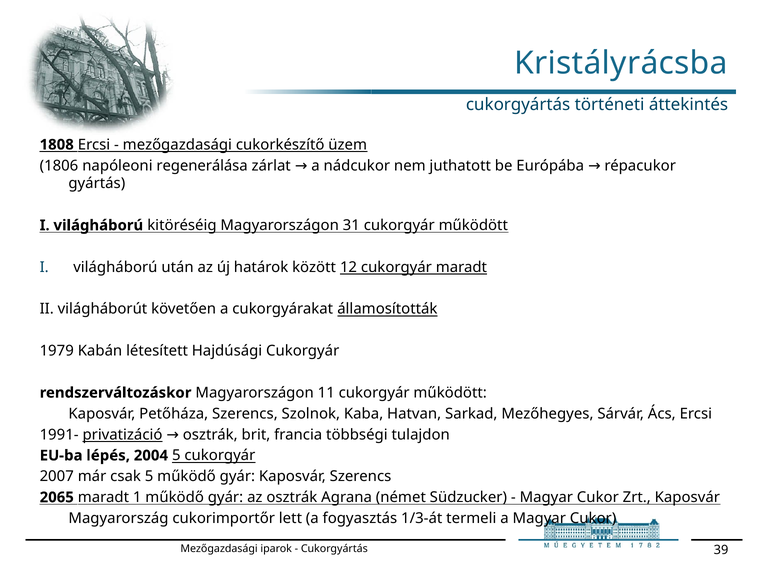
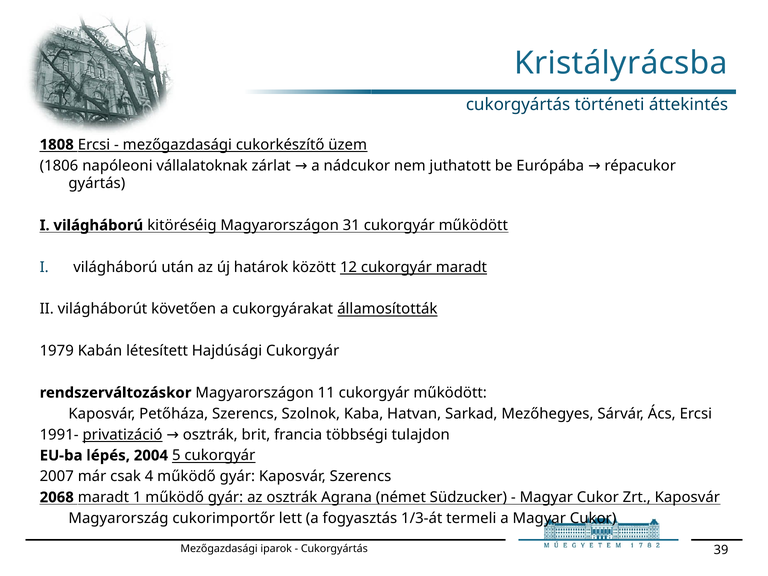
regenerálása: regenerálása -> vállalatoknak
csak 5: 5 -> 4
2065: 2065 -> 2068
